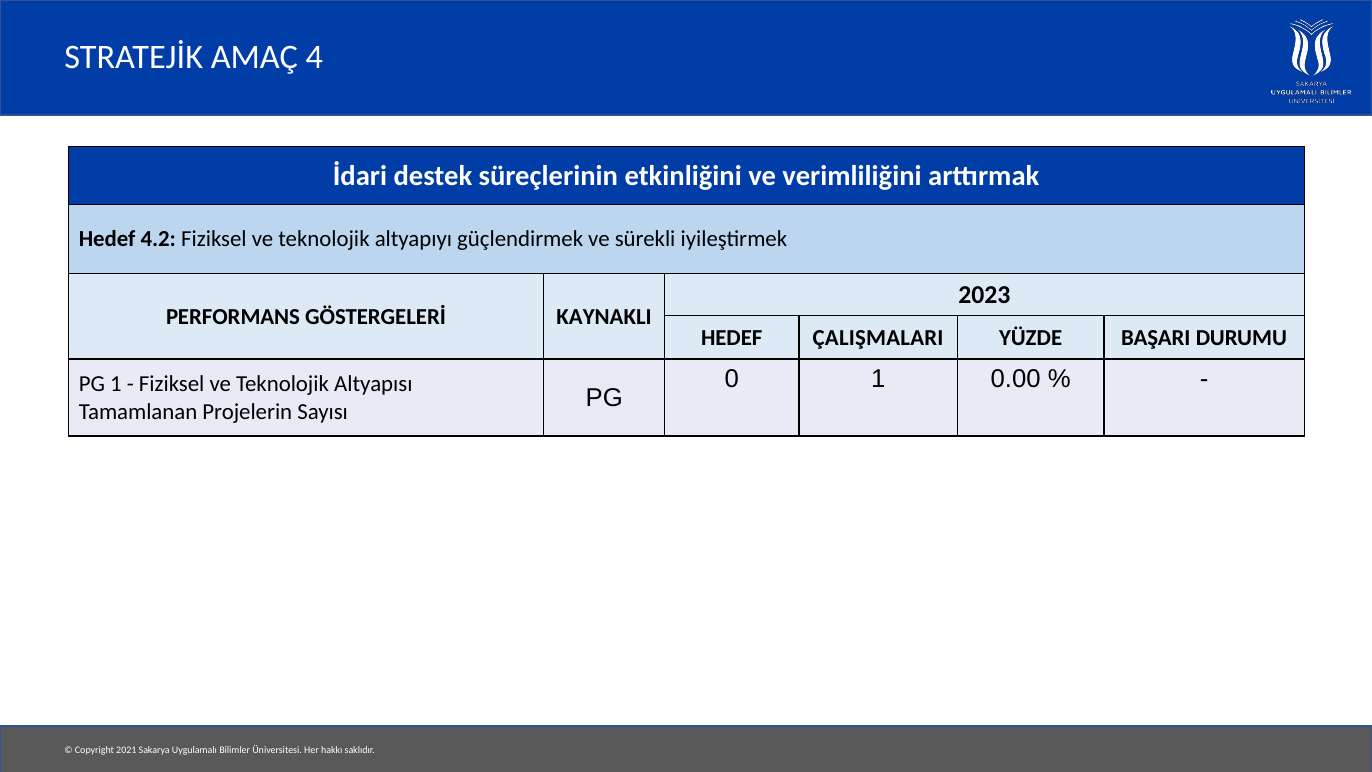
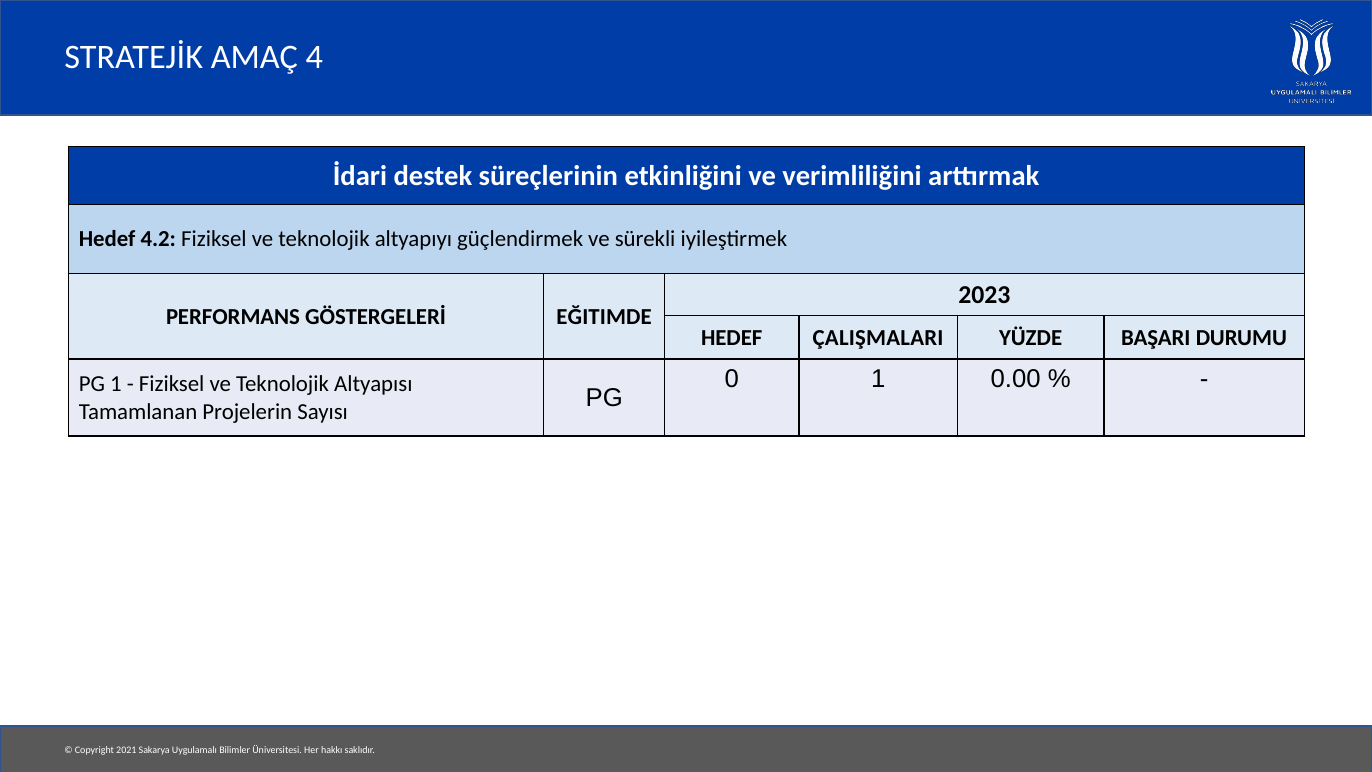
KAYNAKLI: KAYNAKLI -> EĞITIMDE
